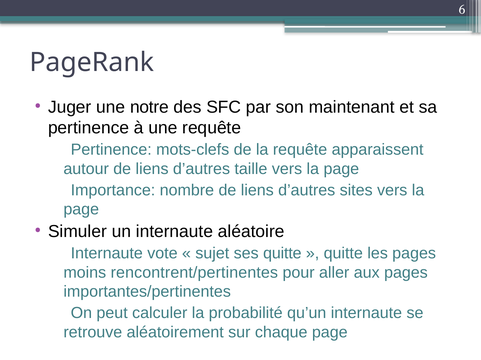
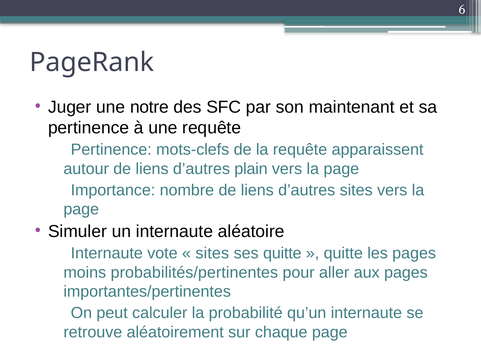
taille: taille -> plain
sujet at (212, 254): sujet -> sites
rencontrent/pertinentes: rencontrent/pertinentes -> probabilités/pertinentes
